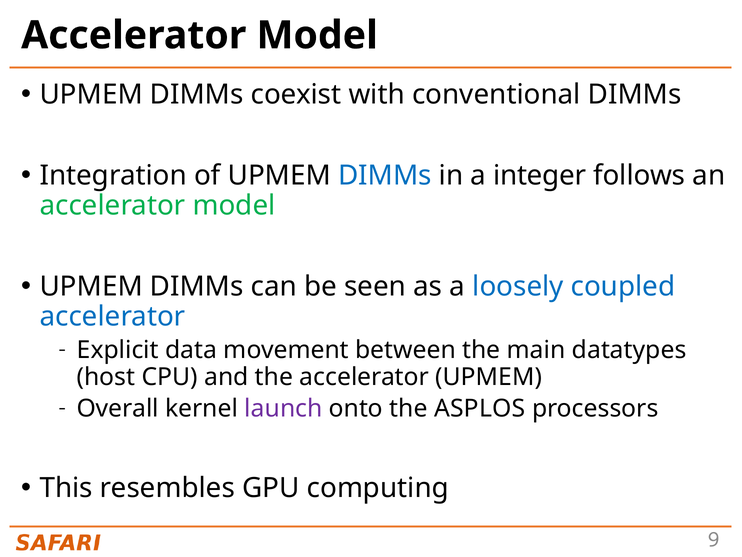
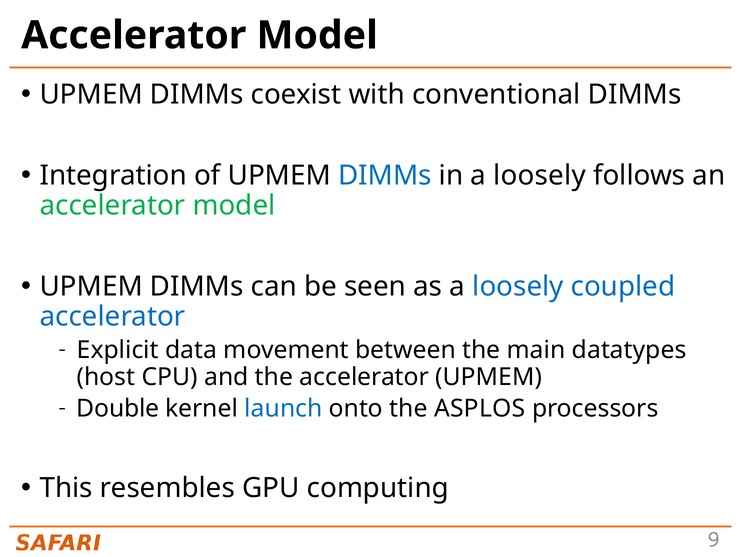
in a integer: integer -> loosely
Overall: Overall -> Double
launch colour: purple -> blue
